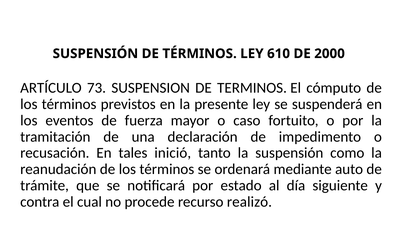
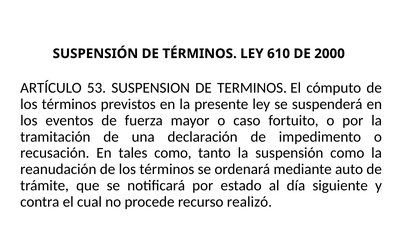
73: 73 -> 53
tales inició: inició -> como
